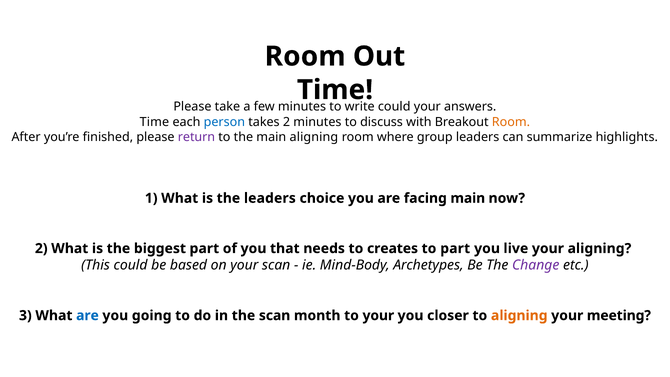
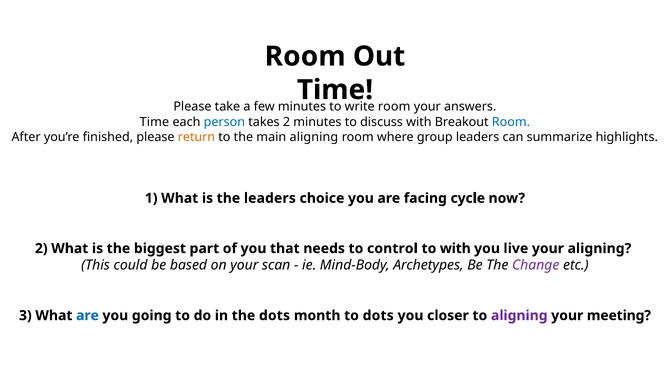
could at (394, 107): could -> room
Room at (511, 122) colour: orange -> blue
return colour: purple -> orange
facing main: main -> cycle
creates: creates -> control
to part: part -> with
the scan: scan -> dots
to your: your -> dots
aligning at (519, 315) colour: orange -> purple
